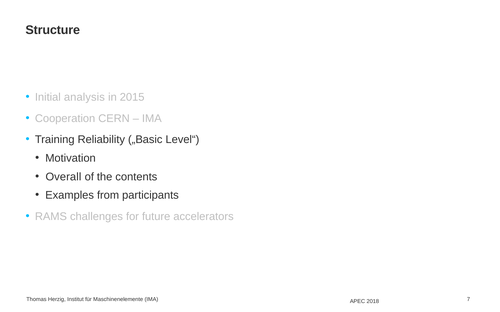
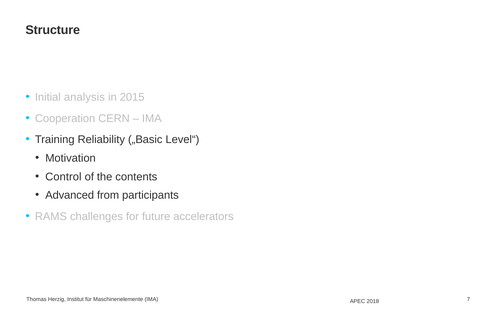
Overall: Overall -> Control
Examples: Examples -> Advanced
